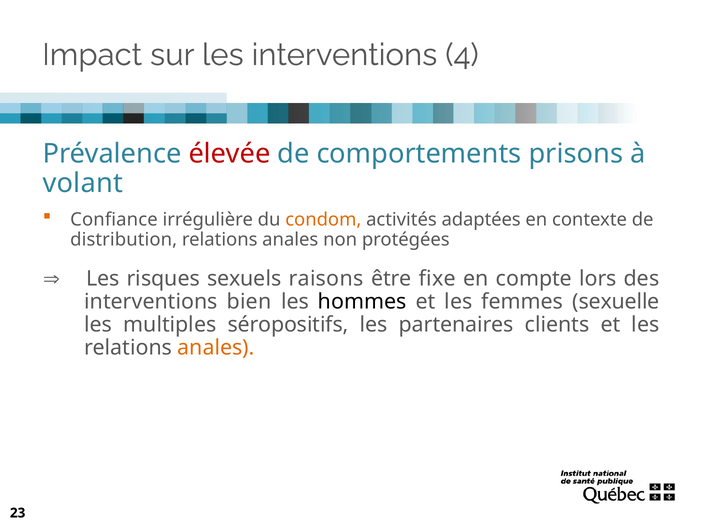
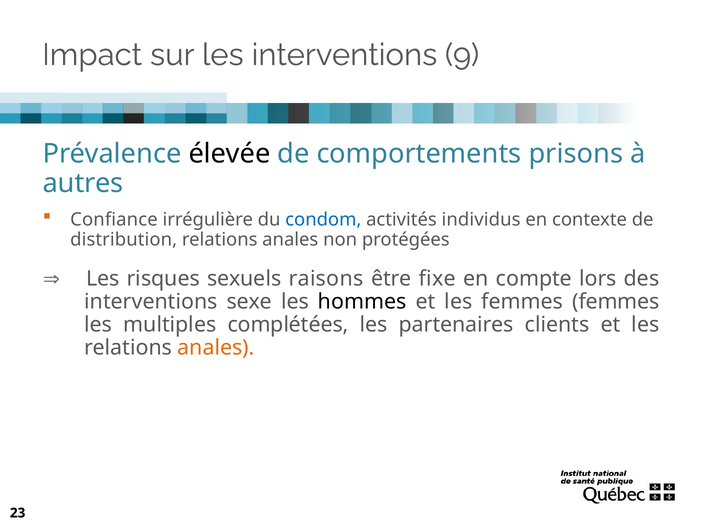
4: 4 -> 9
élevée colour: red -> black
volant: volant -> autres
condom colour: orange -> blue
adaptées: adaptées -> individus
bien: bien -> sexe
femmes sexuelle: sexuelle -> femmes
séropositifs: séropositifs -> complétées
